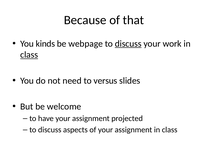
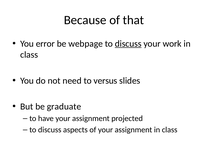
kinds: kinds -> error
class at (29, 55) underline: present -> none
welcome: welcome -> graduate
